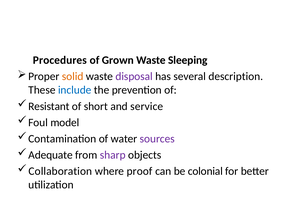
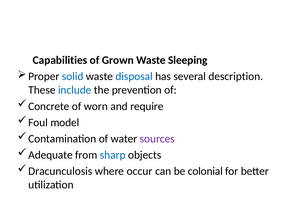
Procedures: Procedures -> Capabilities
solid colour: orange -> blue
disposal colour: purple -> blue
Resistant: Resistant -> Concrete
short: short -> worn
service: service -> require
sharp colour: purple -> blue
Collaboration: Collaboration -> Dracunculosis
proof: proof -> occur
